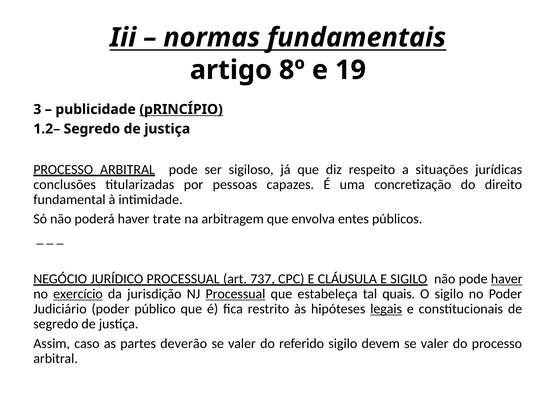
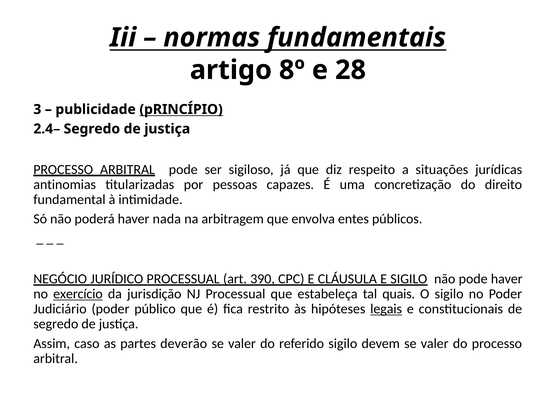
19: 19 -> 28
1.2–: 1.2– -> 2.4–
conclusões: conclusões -> antinomias
trate: trate -> nada
737: 737 -> 390
haver at (507, 279) underline: present -> none
Processual at (235, 294) underline: present -> none
